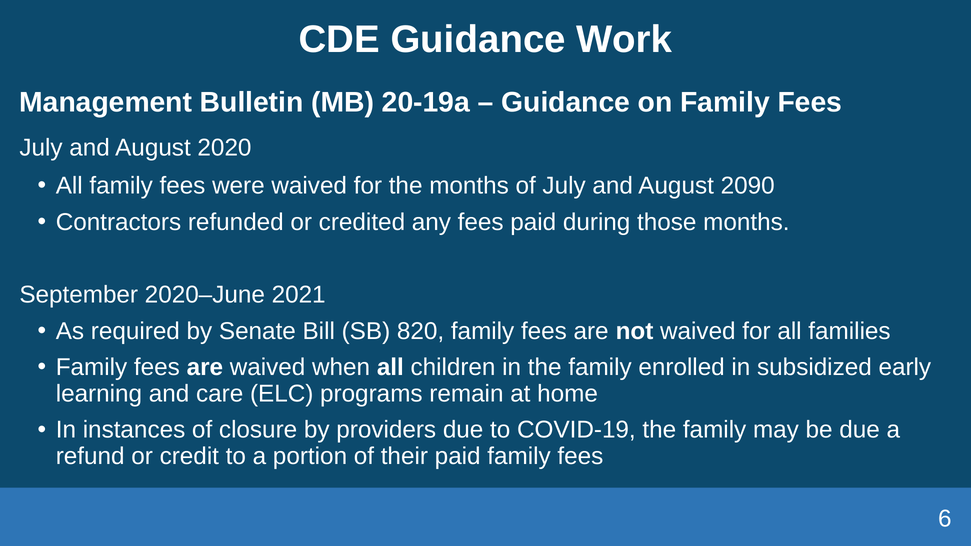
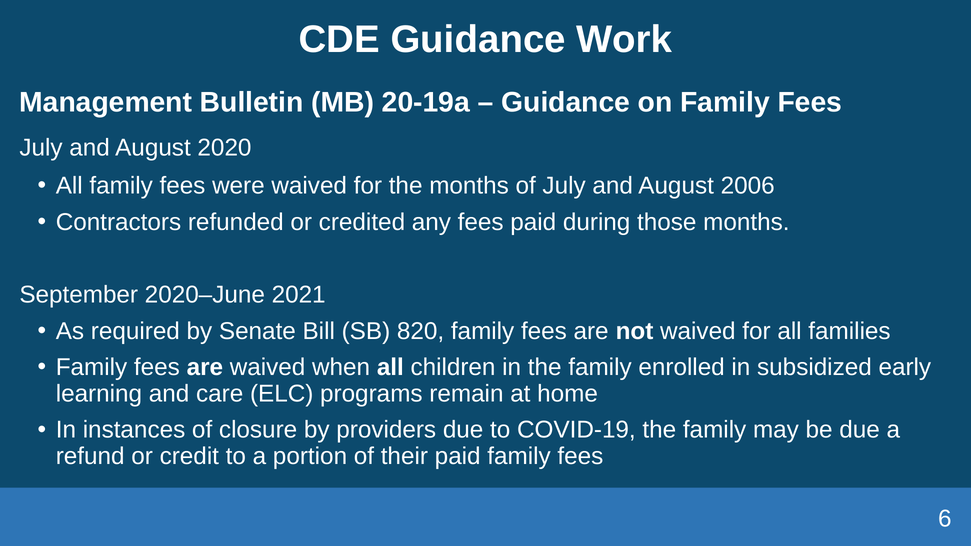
2090: 2090 -> 2006
